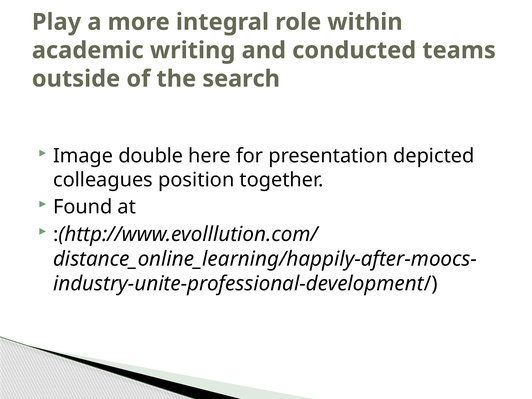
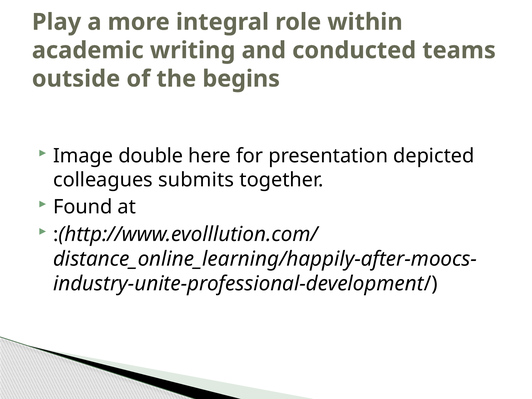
search: search -> begins
position: position -> submits
